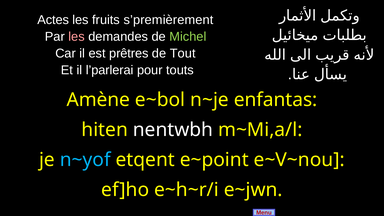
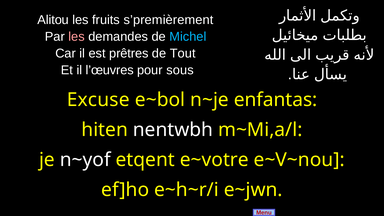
Actes: Actes -> Alitou
Michel colour: light green -> light blue
l’parlerai: l’parlerai -> l’œuvres
touts: touts -> sous
Amène: Amène -> Excuse
n~yof colour: light blue -> white
e~point: e~point -> e~votre
